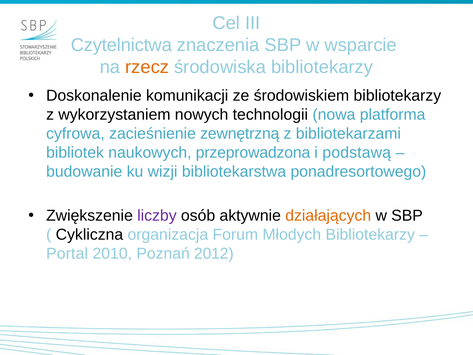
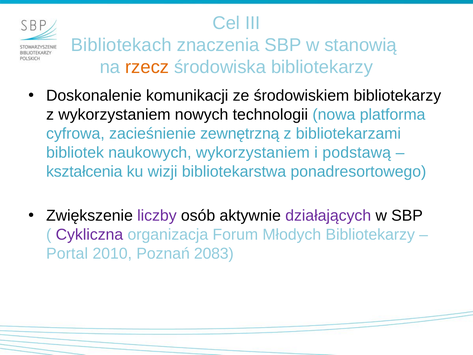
Czytelnictwa: Czytelnictwa -> Bibliotekach
wsparcie: wsparcie -> stanowią
naukowych przeprowadzona: przeprowadzona -> wykorzystaniem
budowanie: budowanie -> kształcenia
działających colour: orange -> purple
Cykliczna colour: black -> purple
2012: 2012 -> 2083
